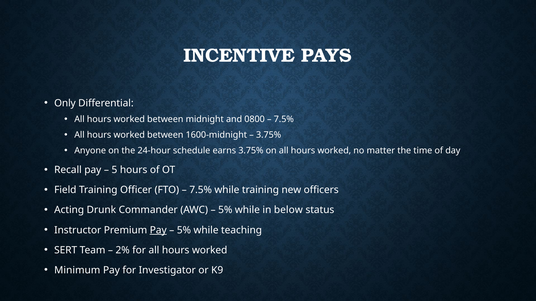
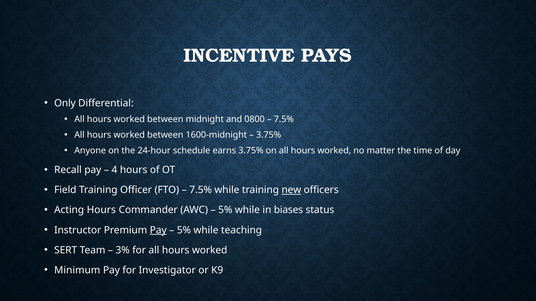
5: 5 -> 4
new underline: none -> present
Acting Drunk: Drunk -> Hours
below: below -> biases
2%: 2% -> 3%
